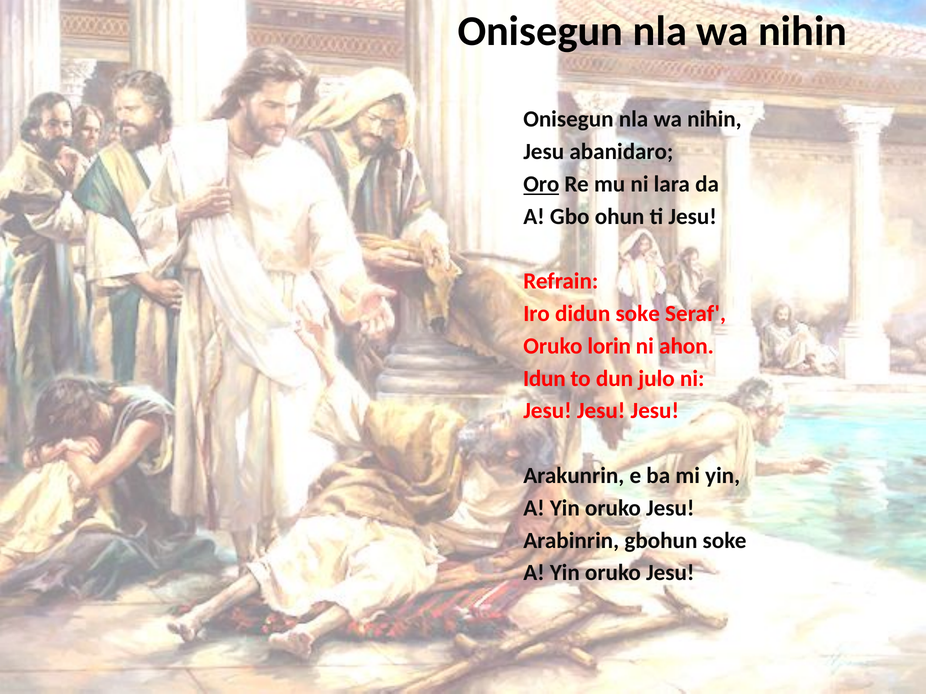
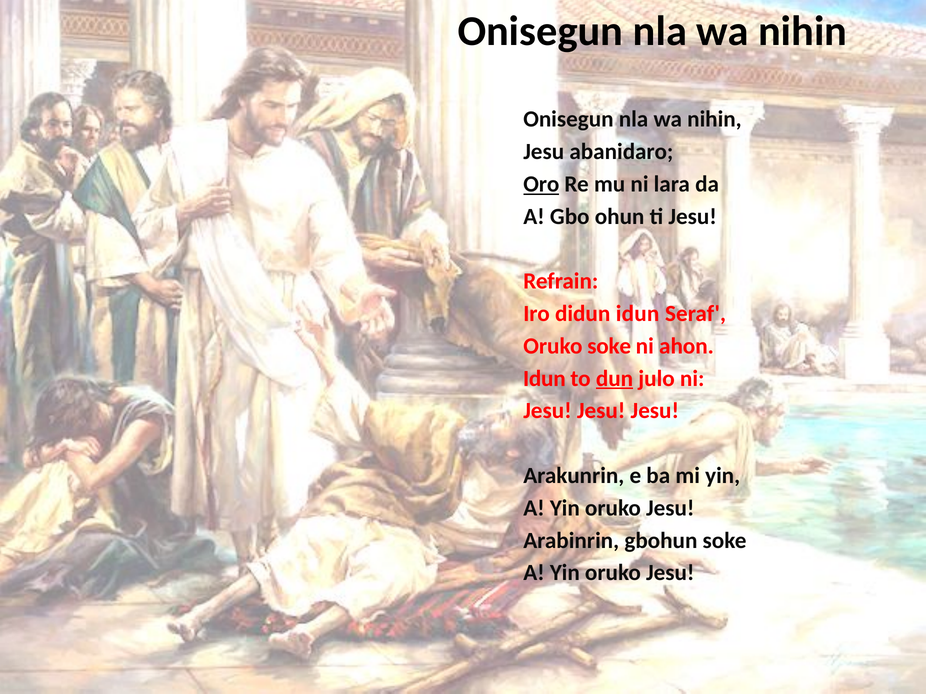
didun soke: soke -> idun
Oruko lorin: lorin -> soke
dun underline: none -> present
